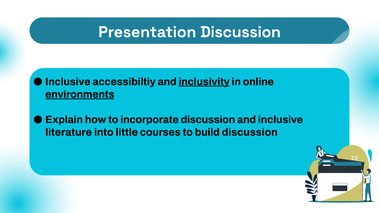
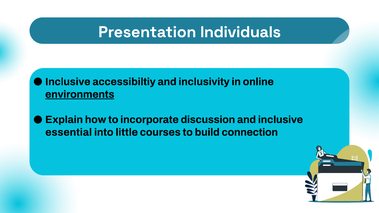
Presentation Discussion: Discussion -> Individuals
inclusivity underline: present -> none
literature: literature -> essential
build discussion: discussion -> connection
